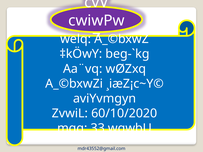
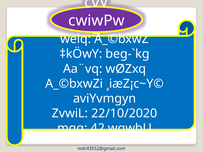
60/10/2020: 60/10/2020 -> 22/10/2020
33: 33 -> 42
